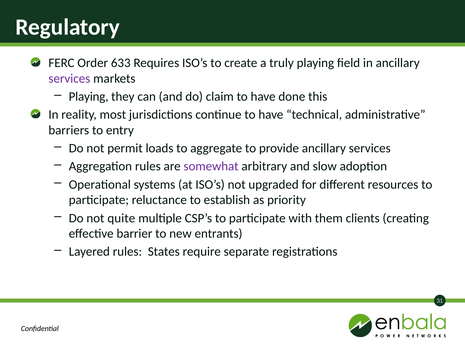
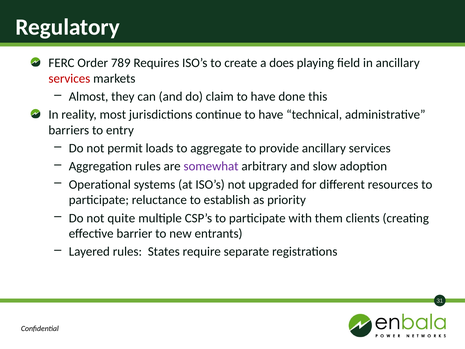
633: 633 -> 789
truly: truly -> does
services at (69, 78) colour: purple -> red
Playing at (89, 96): Playing -> Almost
